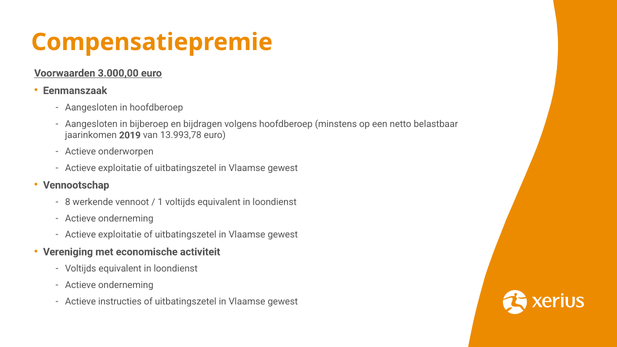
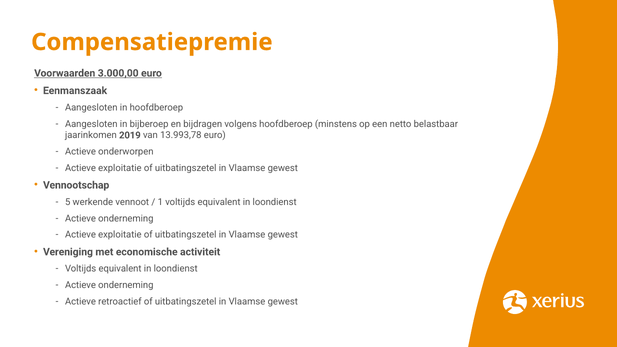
8: 8 -> 5
instructies: instructies -> retroactief
